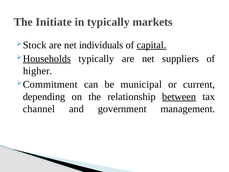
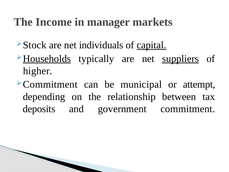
Initiate: Initiate -> Income
in typically: typically -> manager
suppliers underline: none -> present
current: current -> attempt
between underline: present -> none
channel: channel -> deposits
government management: management -> commitment
